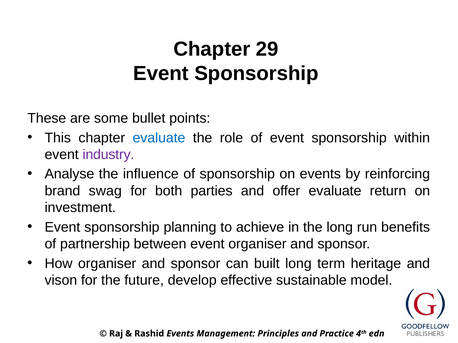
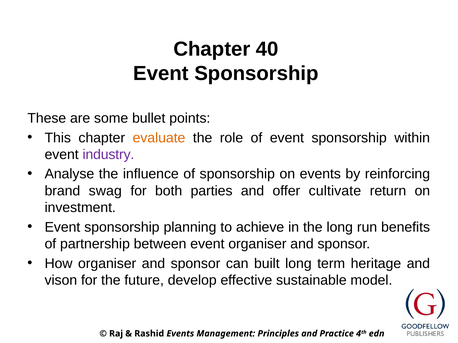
29: 29 -> 40
evaluate at (159, 138) colour: blue -> orange
offer evaluate: evaluate -> cultivate
